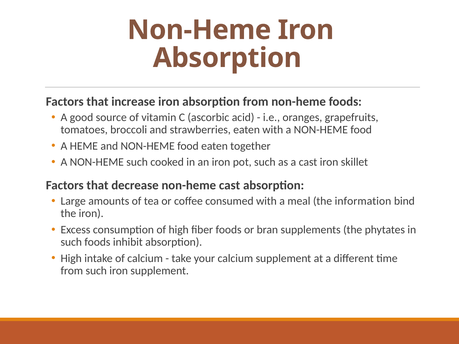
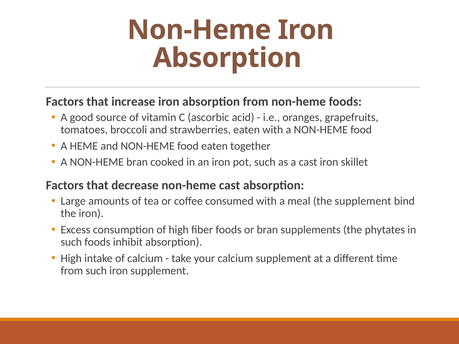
NON-HEME such: such -> bran
the information: information -> supplement
